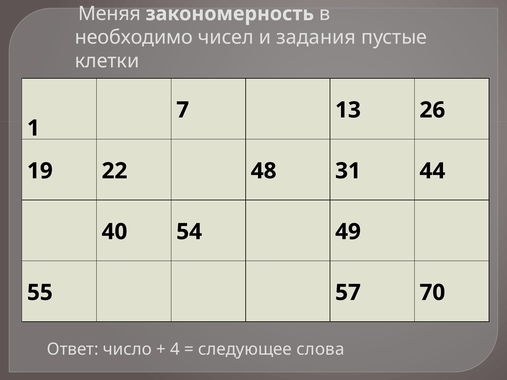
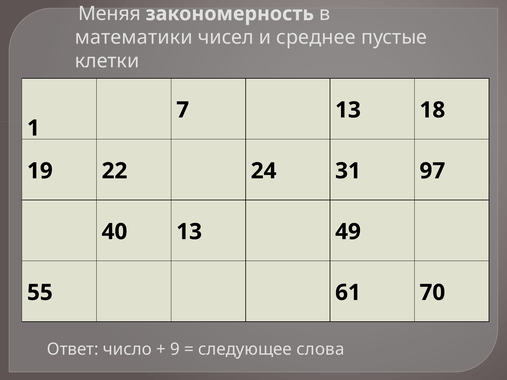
необходимо: необходимо -> математики
задания: задания -> среднее
26: 26 -> 18
48: 48 -> 24
44: 44 -> 97
40 54: 54 -> 13
57: 57 -> 61
4: 4 -> 9
